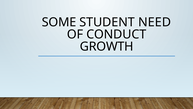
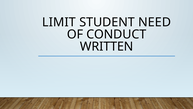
SOME: SOME -> LIMIT
GROWTH: GROWTH -> WRITTEN
